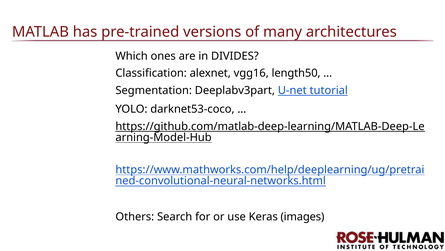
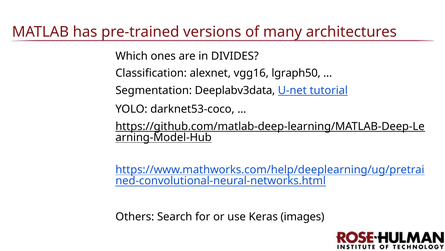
length50: length50 -> lgraph50
Deeplabv3part: Deeplabv3part -> Deeplabv3data
